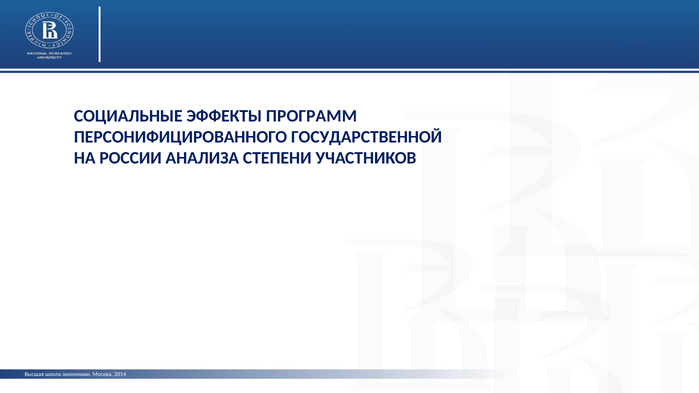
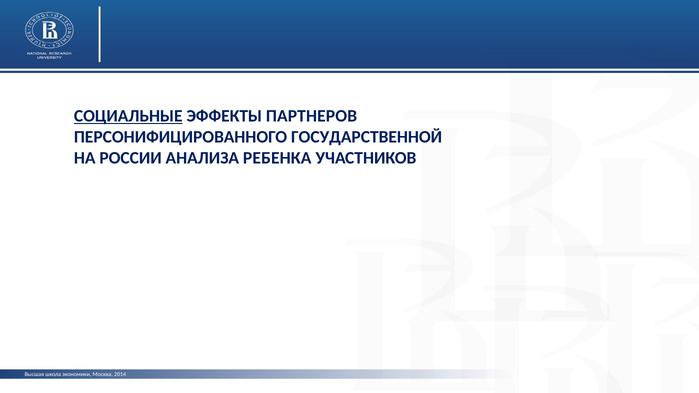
СОЦИАЛЬНЫЕ underline: none -> present
ПРОГРАММ: ПРОГРАММ -> ПАРТНЕРОВ
СТЕПЕНИ: СТЕПЕНИ -> РЕБЕНКА
